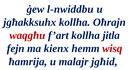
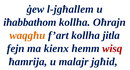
l-nwiddbu: l-nwiddbu -> l-jgħallem
jgħakksuhx: jgħakksuhx -> iħabbathom
waqgħu colour: red -> orange
